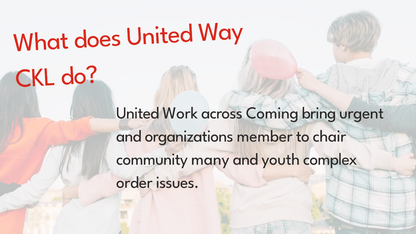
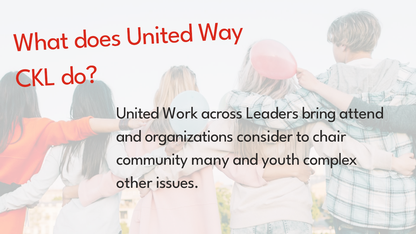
Coming: Coming -> Leaders
urgent: urgent -> attend
member: member -> consider
order: order -> other
